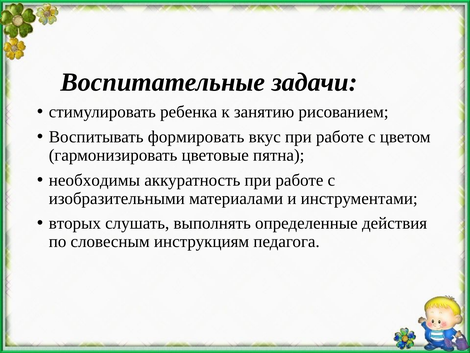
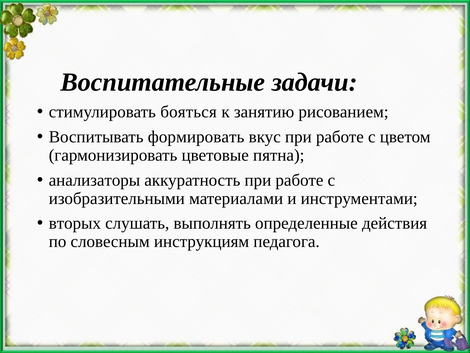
ребенка: ребенка -> бояться
необходимы: необходимы -> анализаторы
